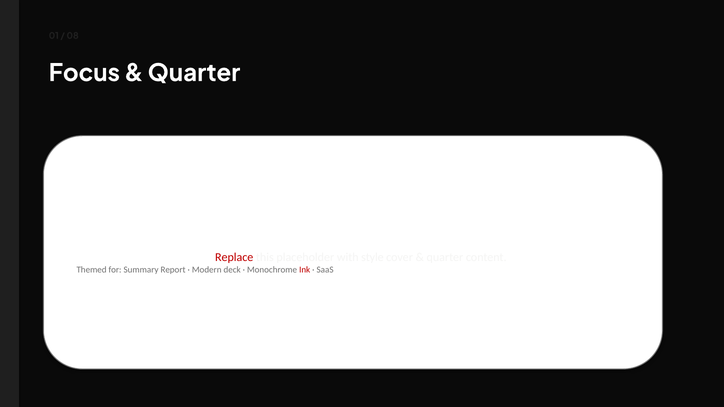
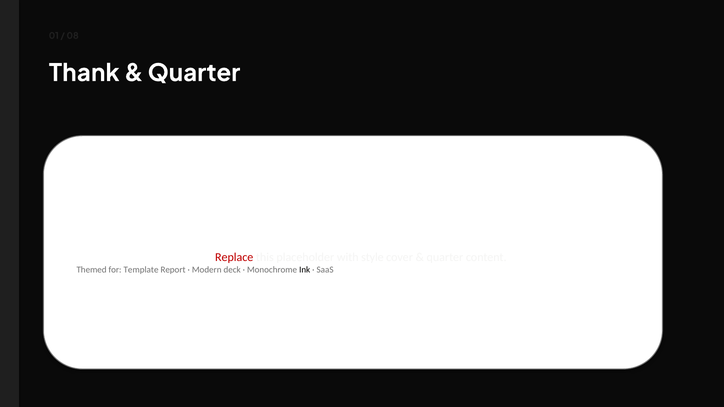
Focus: Focus -> Thank
Summary: Summary -> Template
Ink colour: red -> black
